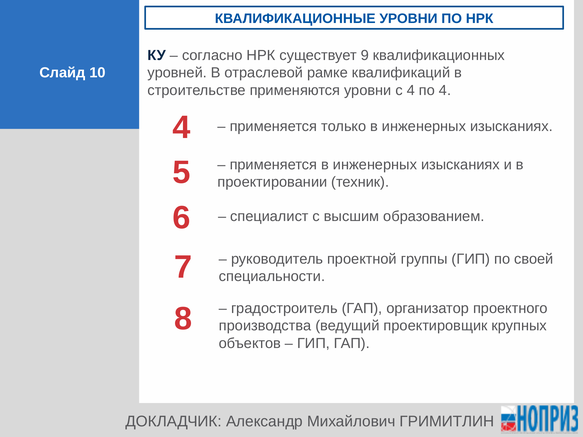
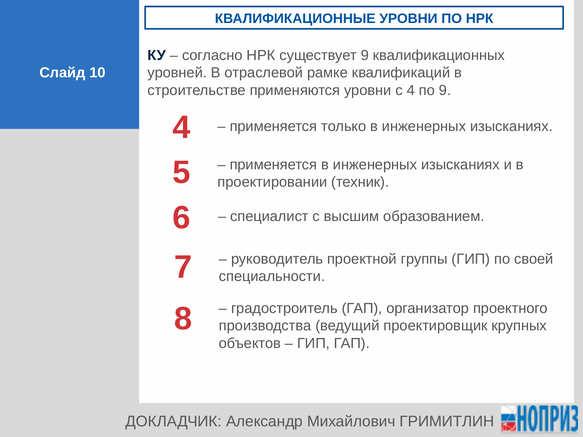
по 4: 4 -> 9
